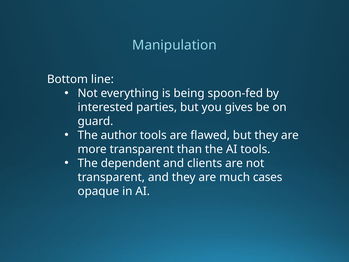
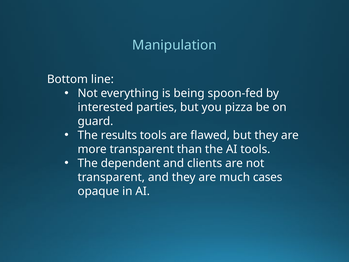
gives: gives -> pizza
author: author -> results
